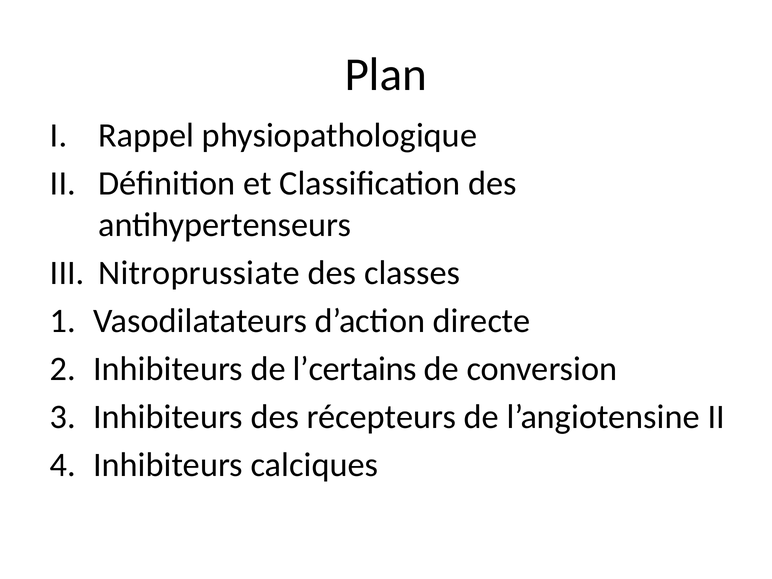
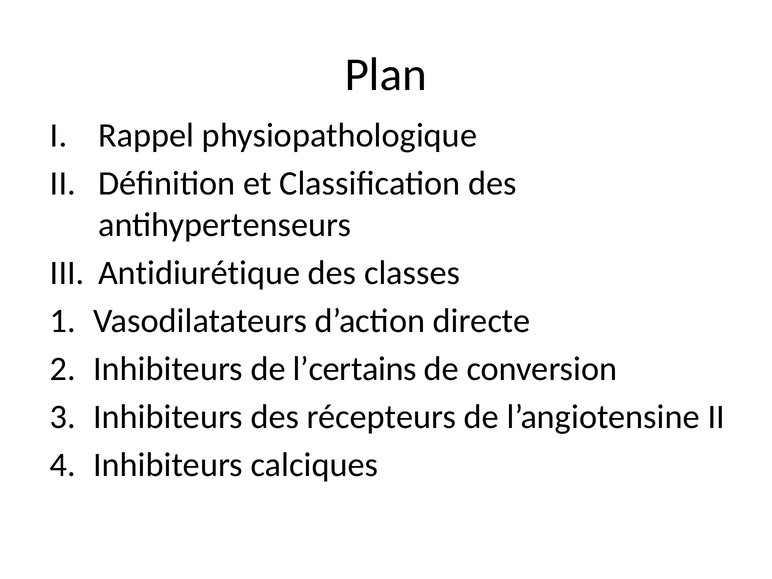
Nitroprussiate: Nitroprussiate -> Antidiurétique
